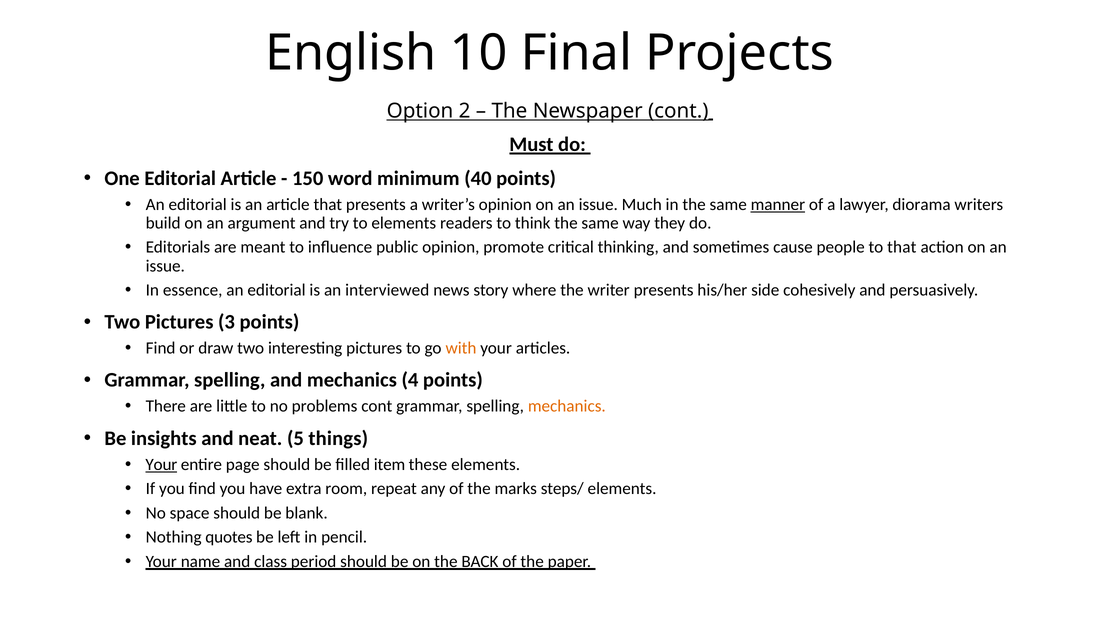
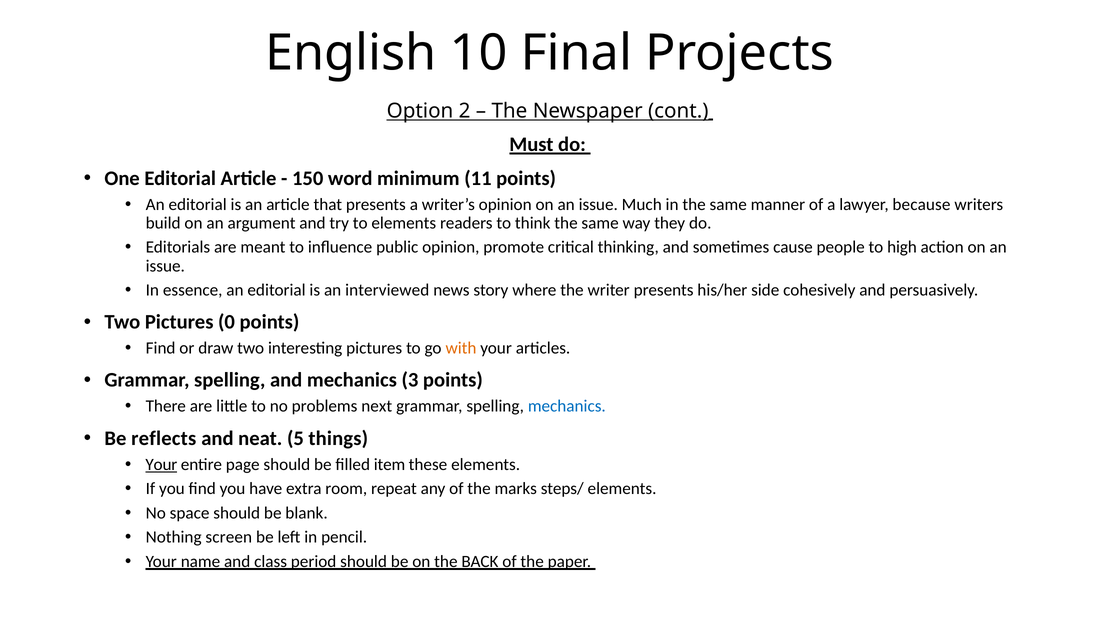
40: 40 -> 11
manner underline: present -> none
diorama: diorama -> because
to that: that -> high
3: 3 -> 0
4: 4 -> 3
problems cont: cont -> next
mechanics at (567, 406) colour: orange -> blue
insights: insights -> reflects
quotes: quotes -> screen
